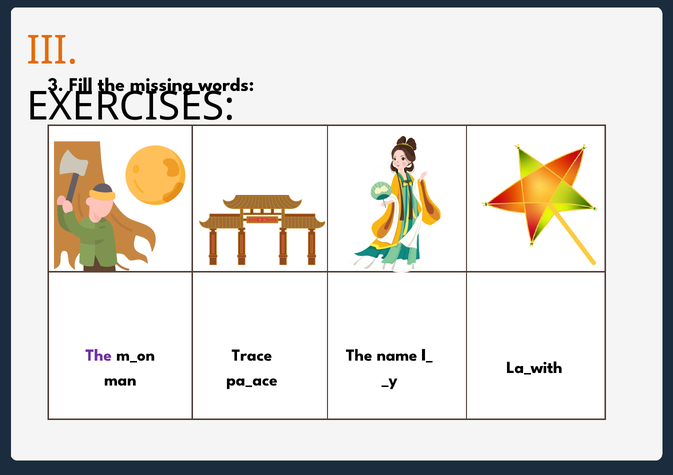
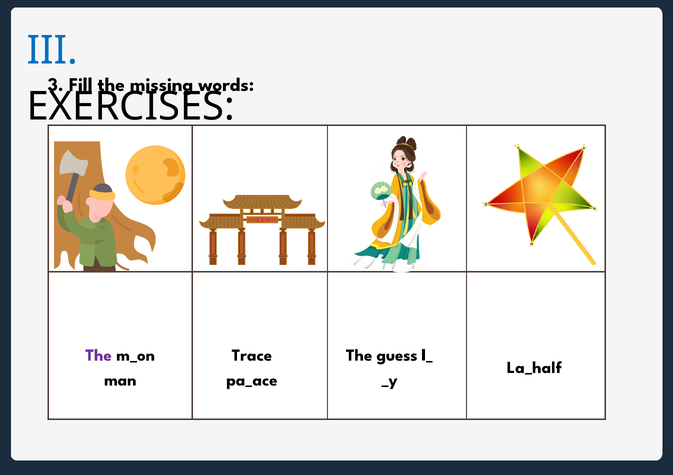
III colour: orange -> blue
name: name -> guess
La_with: La_with -> La_half
